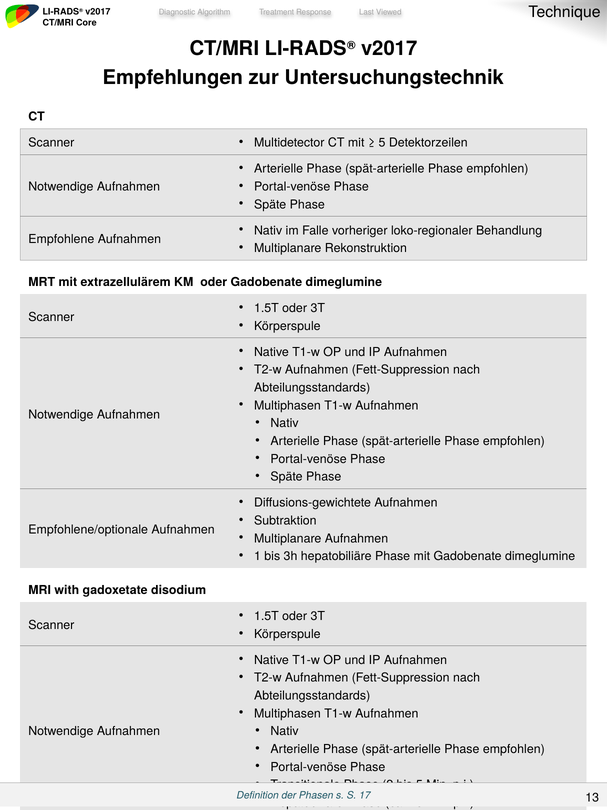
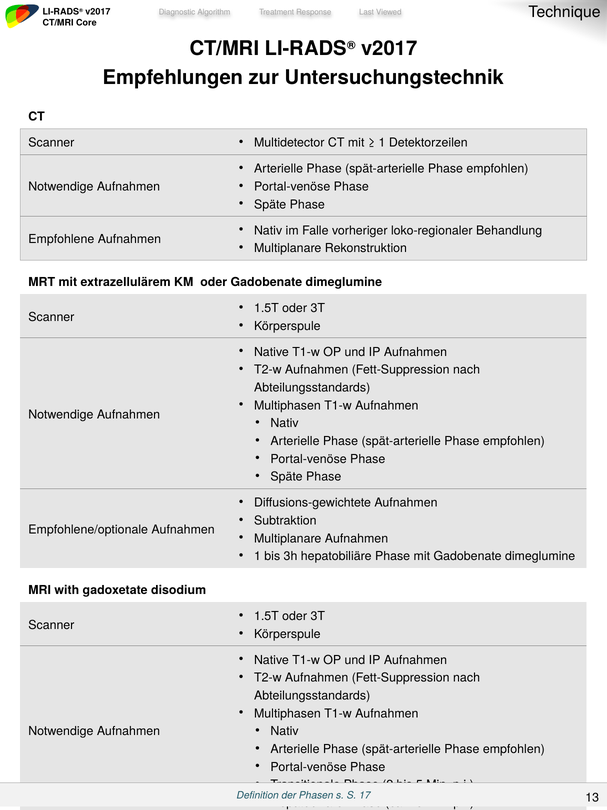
5 at (382, 143): 5 -> 1
